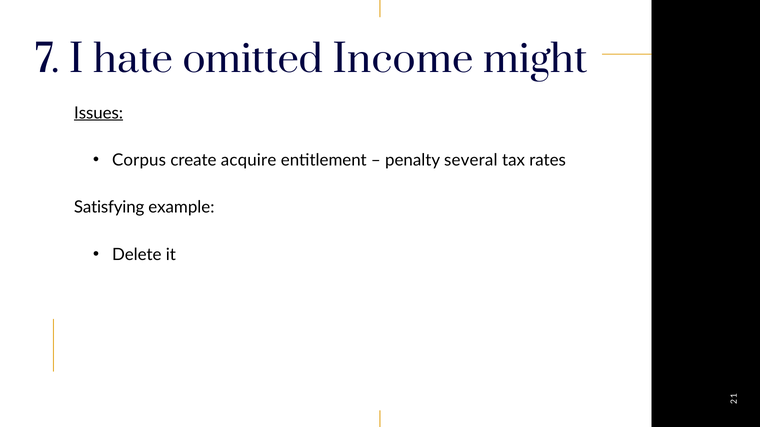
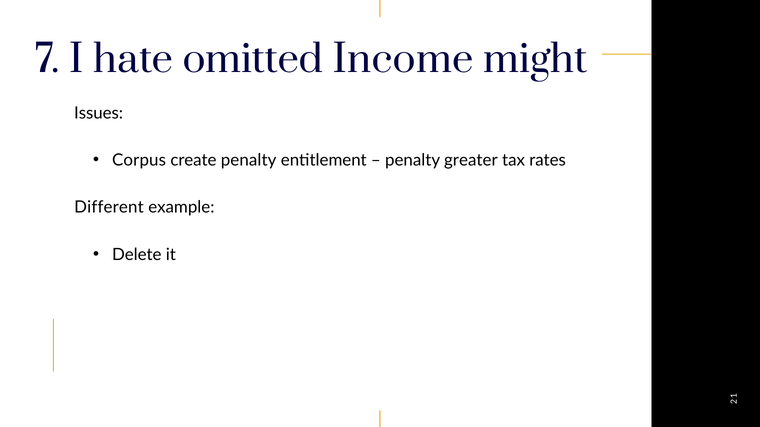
Issues underline: present -> none
create acquire: acquire -> penalty
several: several -> greater
Satisfying: Satisfying -> Different
